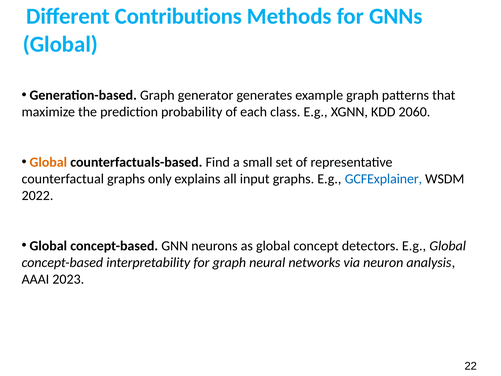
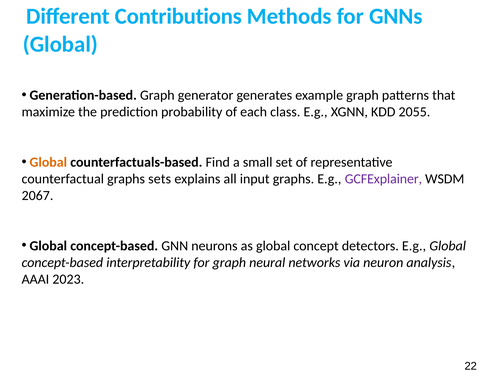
2060: 2060 -> 2055
only: only -> sets
GCFExplainer colour: blue -> purple
2022: 2022 -> 2067
